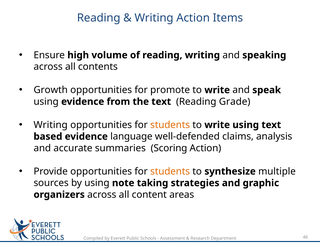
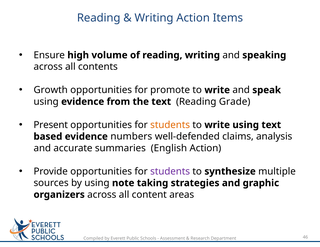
Writing at (51, 125): Writing -> Present
language: language -> numbers
Scoring: Scoring -> English
students at (170, 172) colour: orange -> purple
